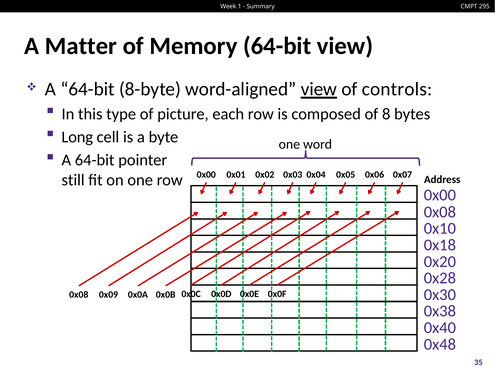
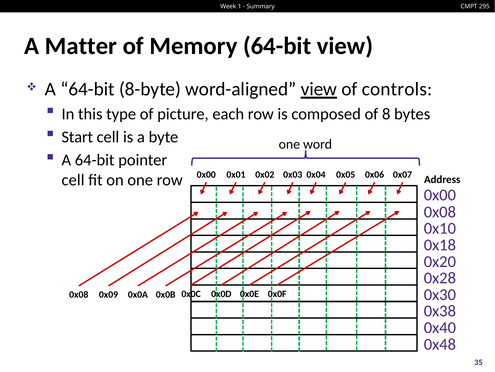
Long: Long -> Start
still at (73, 180): still -> cell
